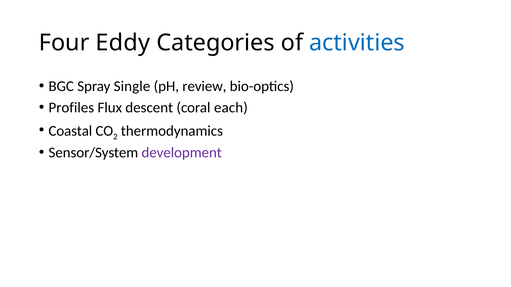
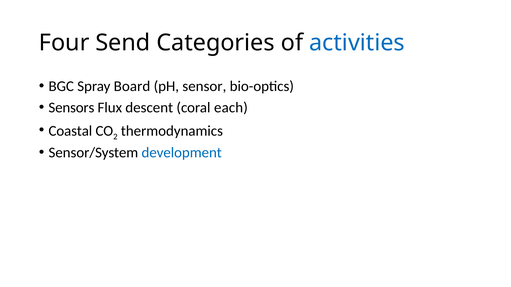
Eddy: Eddy -> Send
Single: Single -> Board
review: review -> sensor
Profiles: Profiles -> Sensors
development colour: purple -> blue
